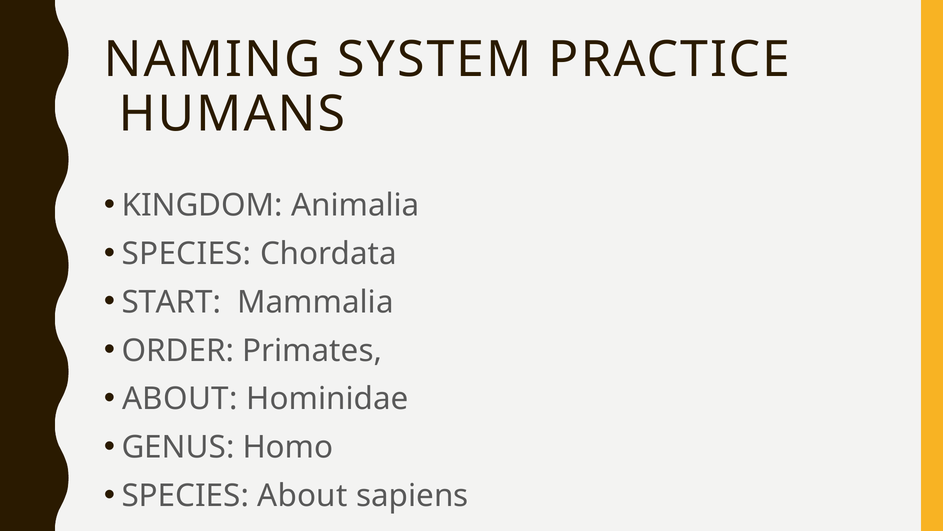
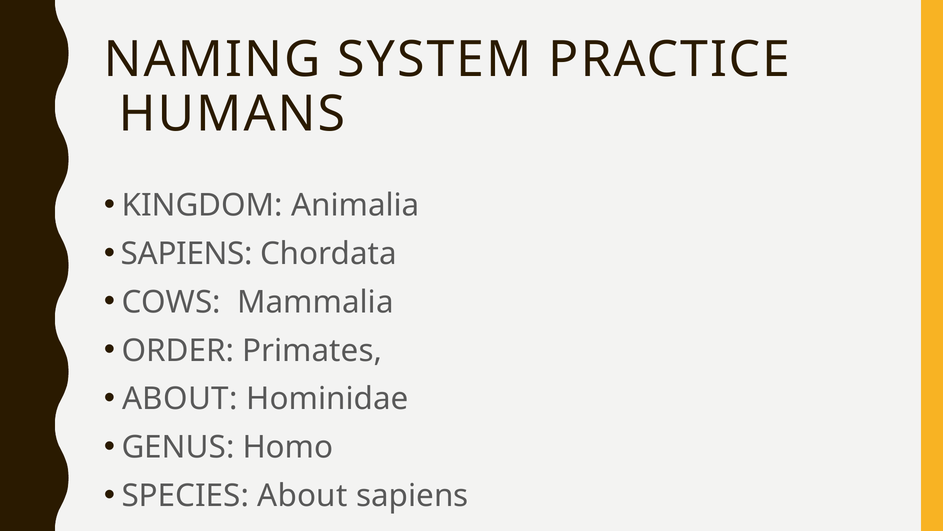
SPECIES at (187, 254): SPECIES -> SAPIENS
START: START -> COWS
